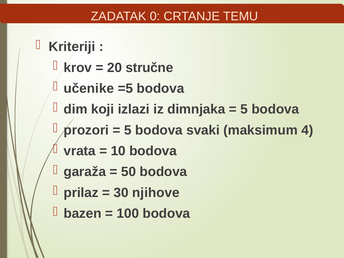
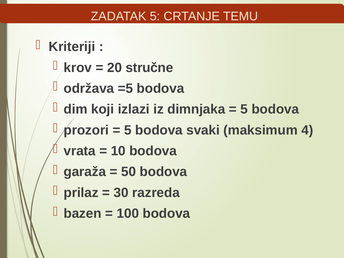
ZADATAK 0: 0 -> 5
učenike: učenike -> održava
njihove: njihove -> razreda
